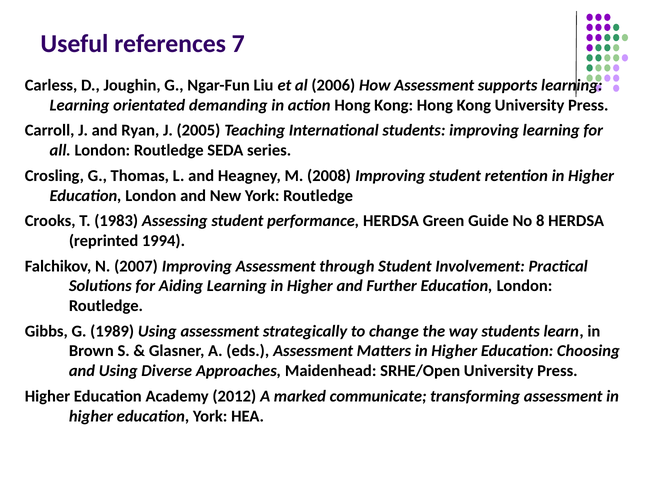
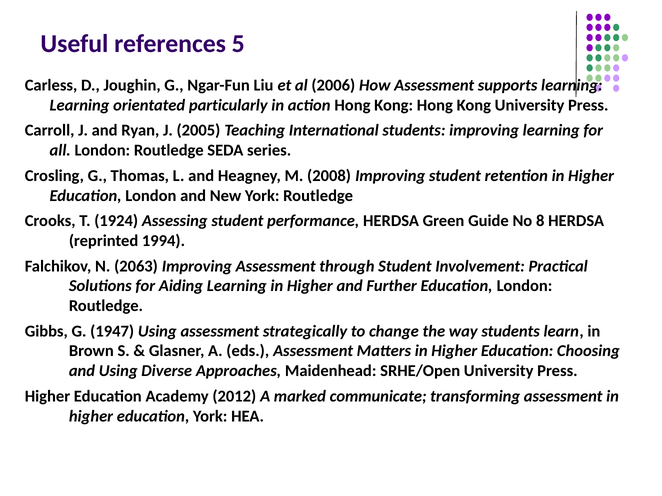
7: 7 -> 5
demanding: demanding -> particularly
1983: 1983 -> 1924
2007: 2007 -> 2063
1989: 1989 -> 1947
